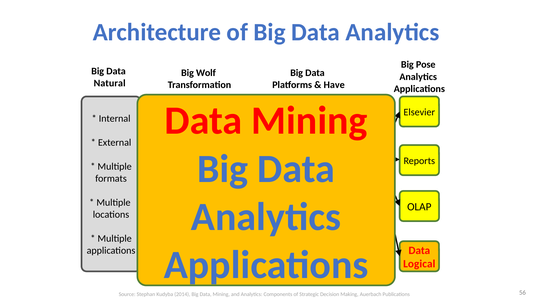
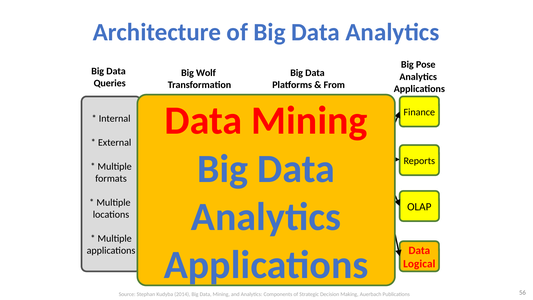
Natural: Natural -> Queries
Have: Have -> From
Elsevier: Elsevier -> Finance
